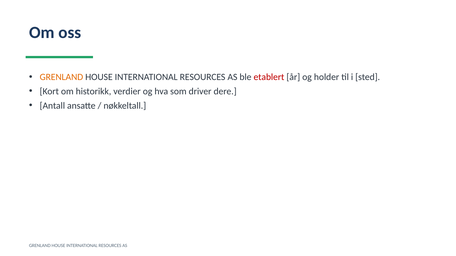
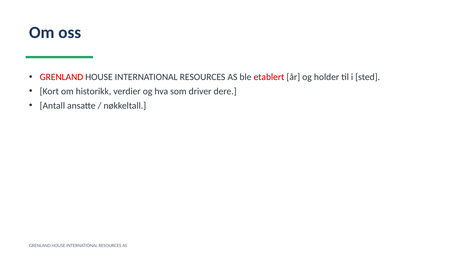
GRENLAND at (61, 77) colour: orange -> red
